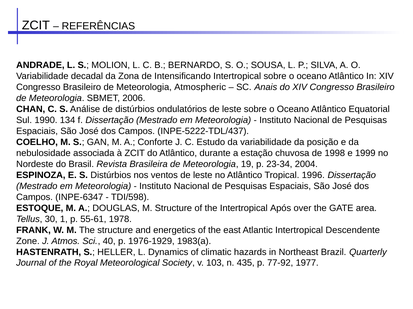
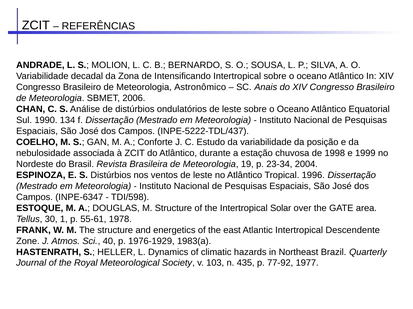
Atmospheric: Atmospheric -> Astronômico
Após: Após -> Solar
